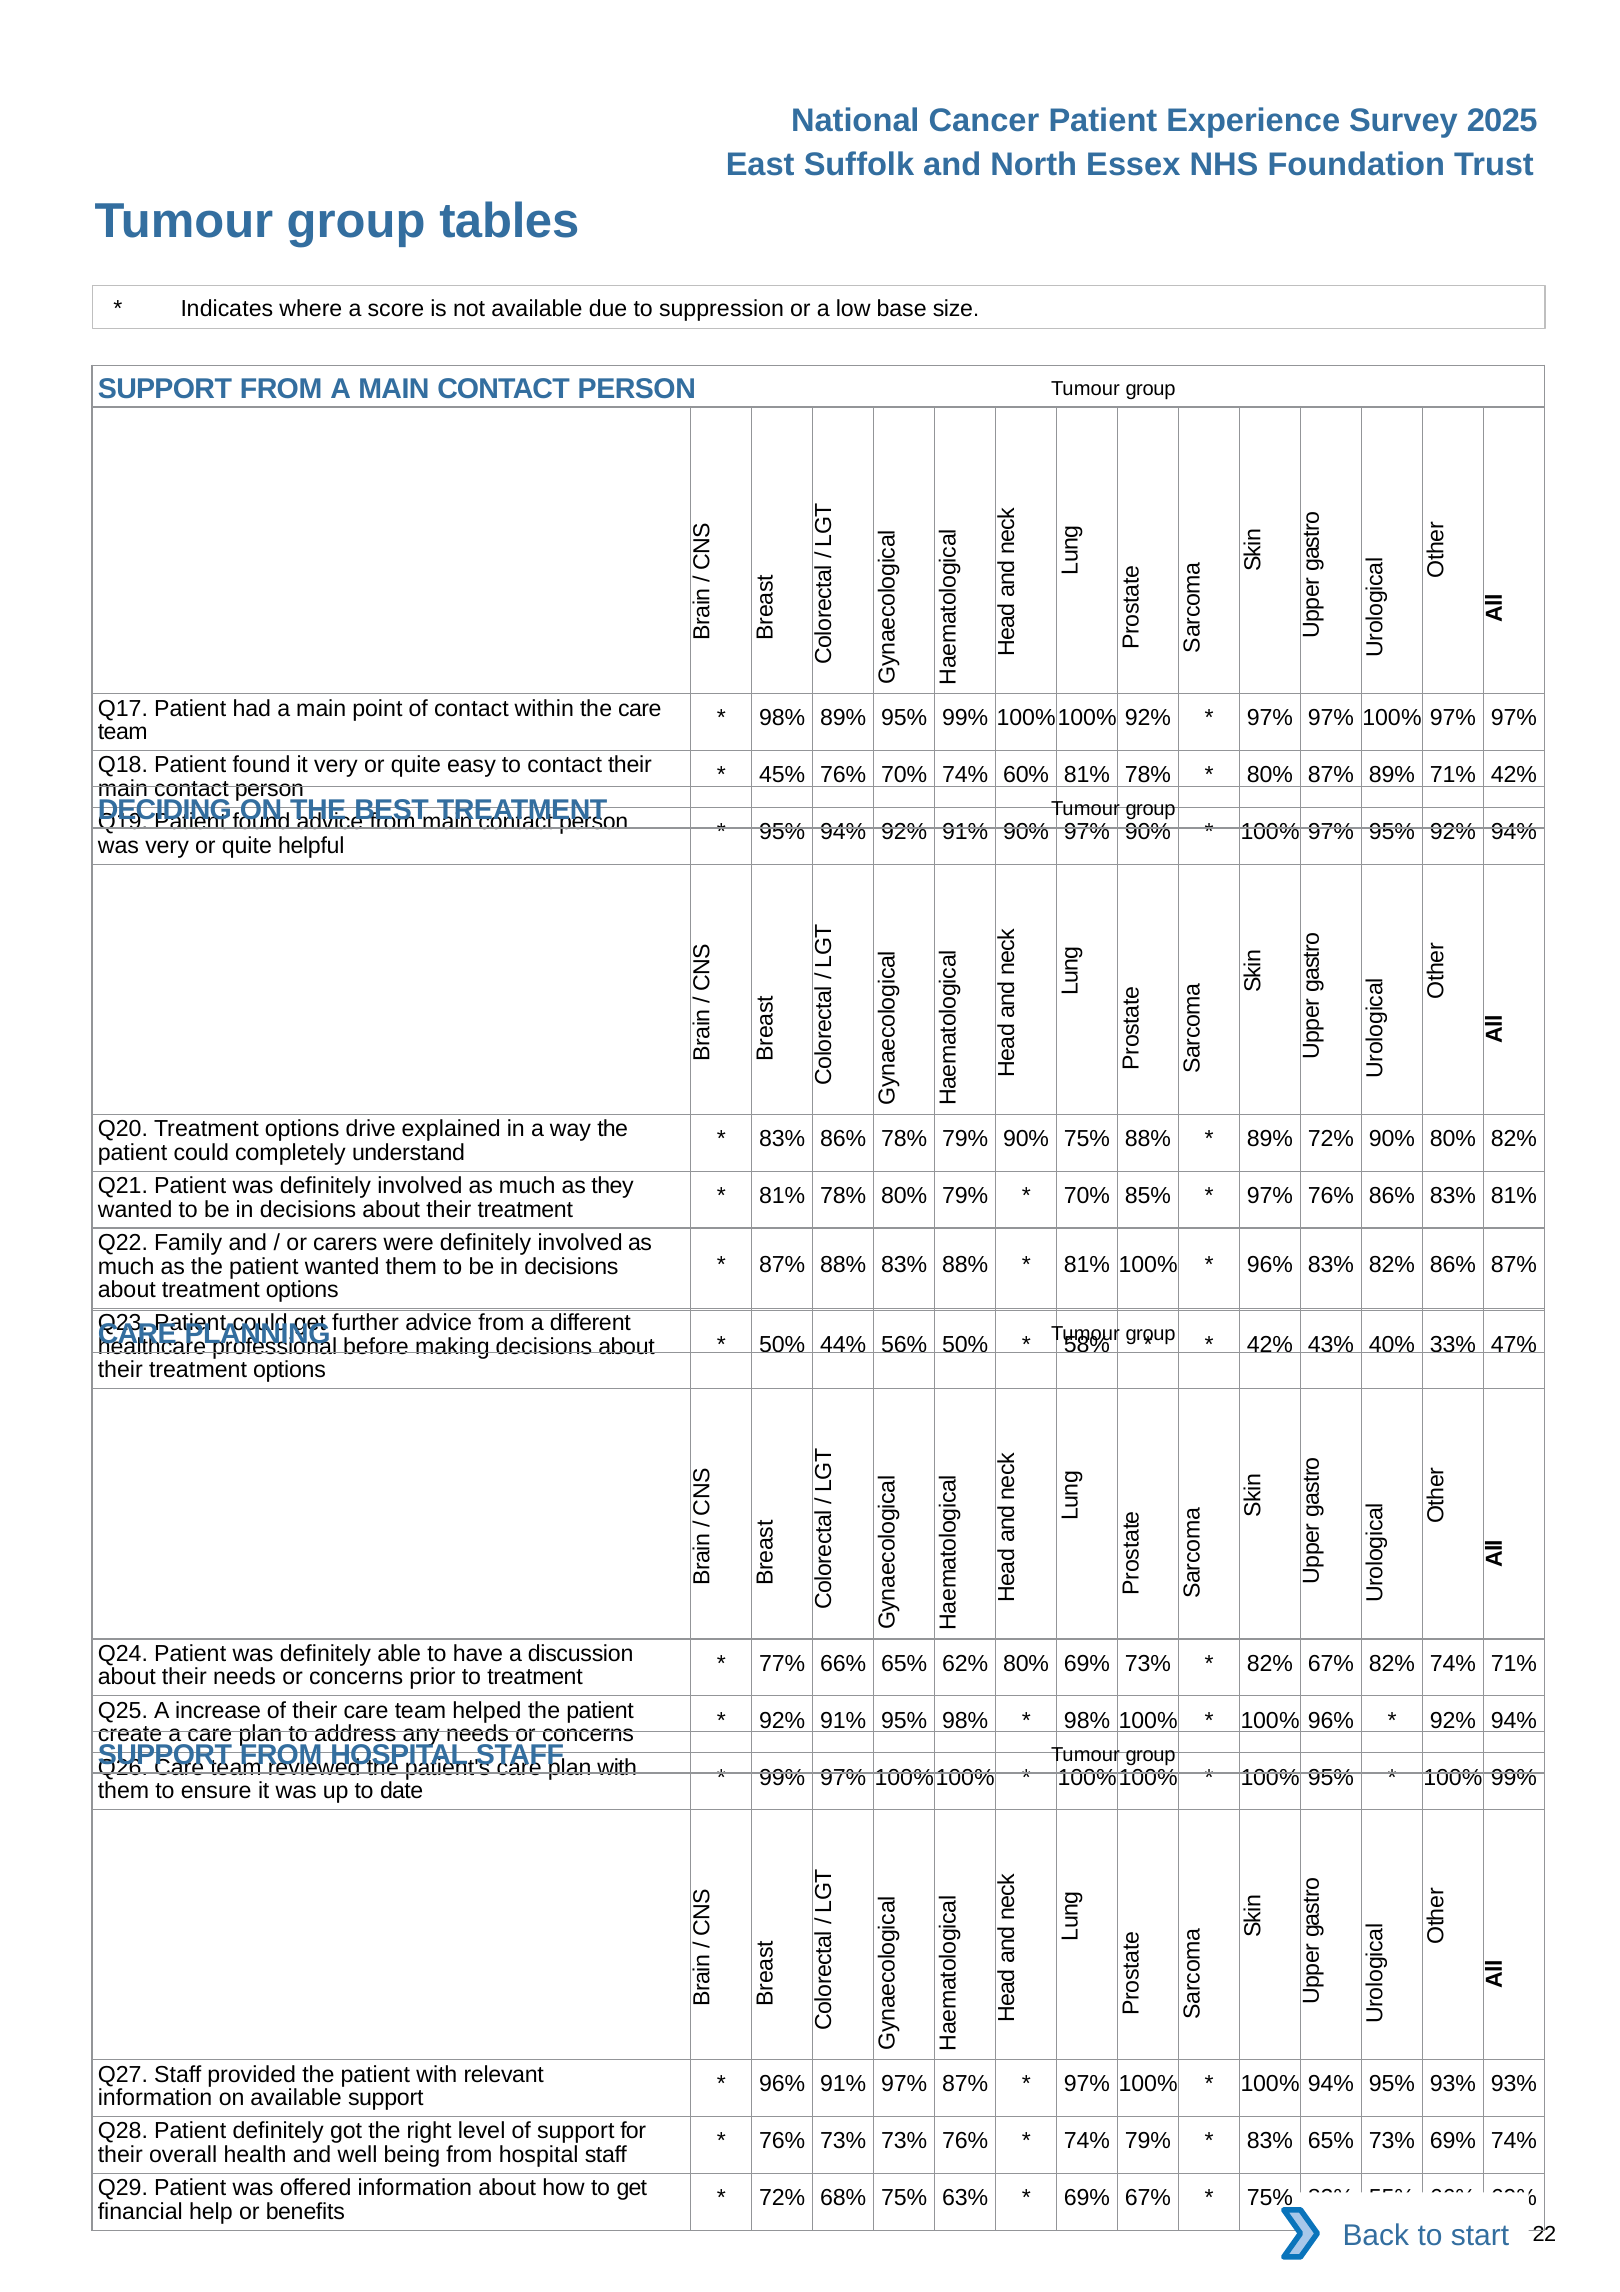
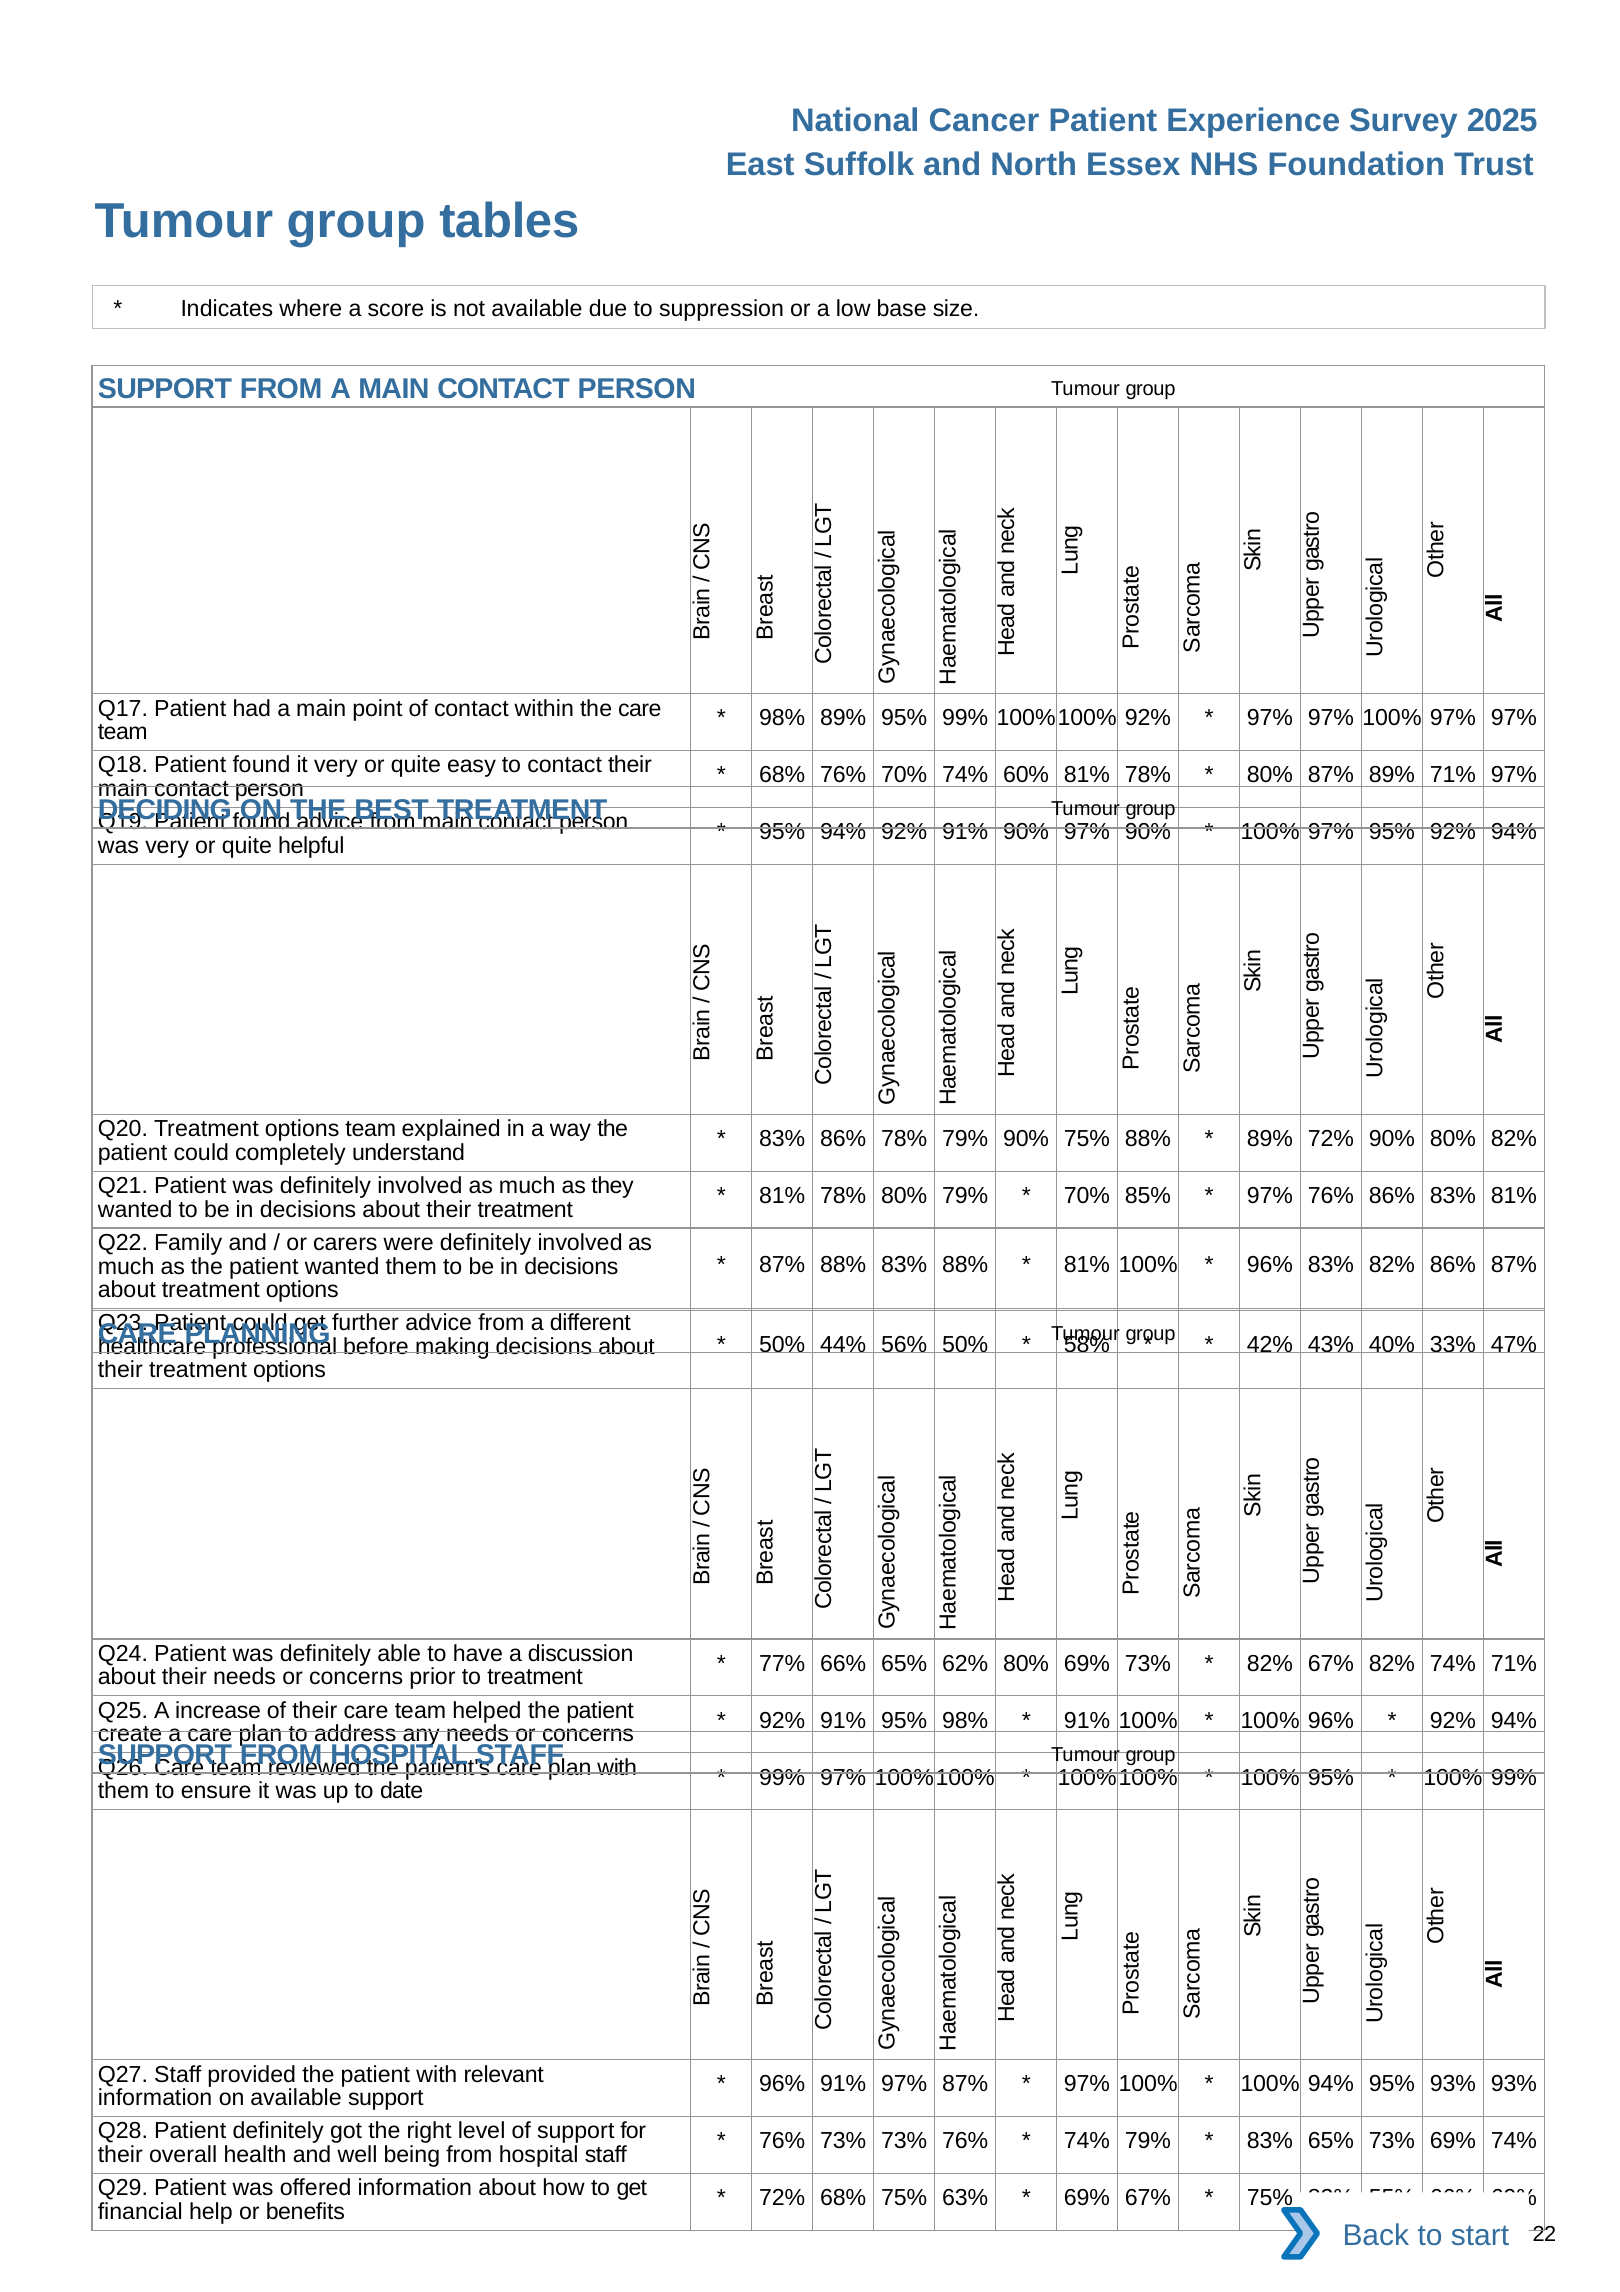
45% at (782, 775): 45% -> 68%
71% 42%: 42% -> 97%
options drive: drive -> team
98% at (1087, 1721): 98% -> 91%
